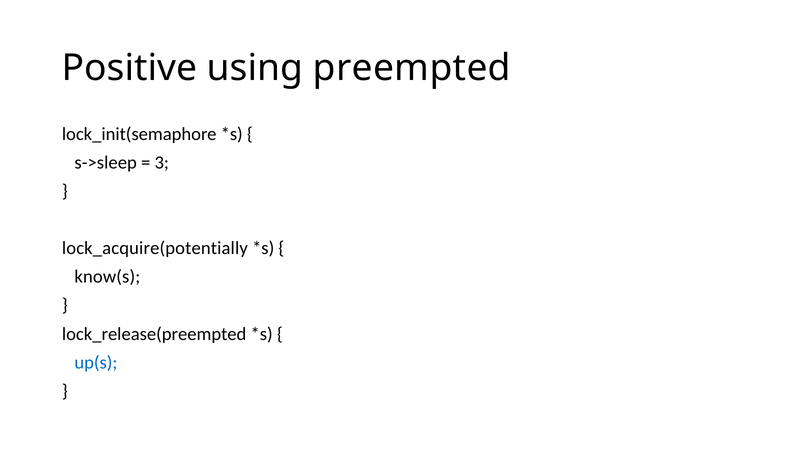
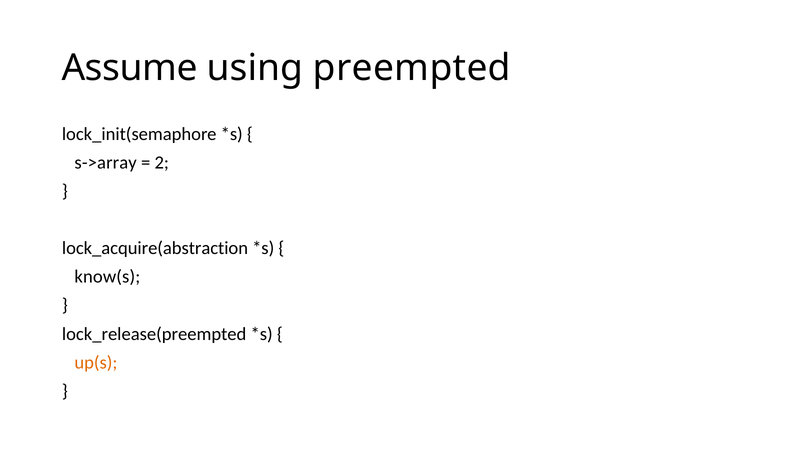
Positive: Positive -> Assume
s->sleep: s->sleep -> s->array
3: 3 -> 2
lock_acquire(potentially: lock_acquire(potentially -> lock_acquire(abstraction
up(s colour: blue -> orange
